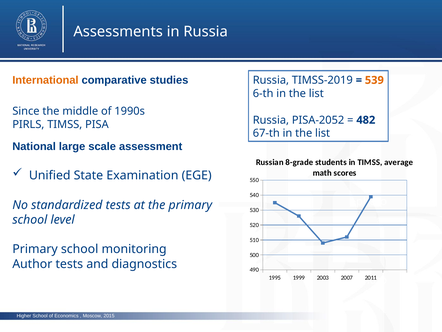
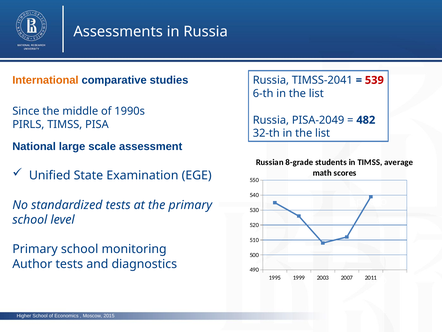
TIMSS-2019: TIMSS-2019 -> TIMSS-2041
539 colour: orange -> red
PISA-2052: PISA-2052 -> PISA-2049
67-th: 67-th -> 32-th
